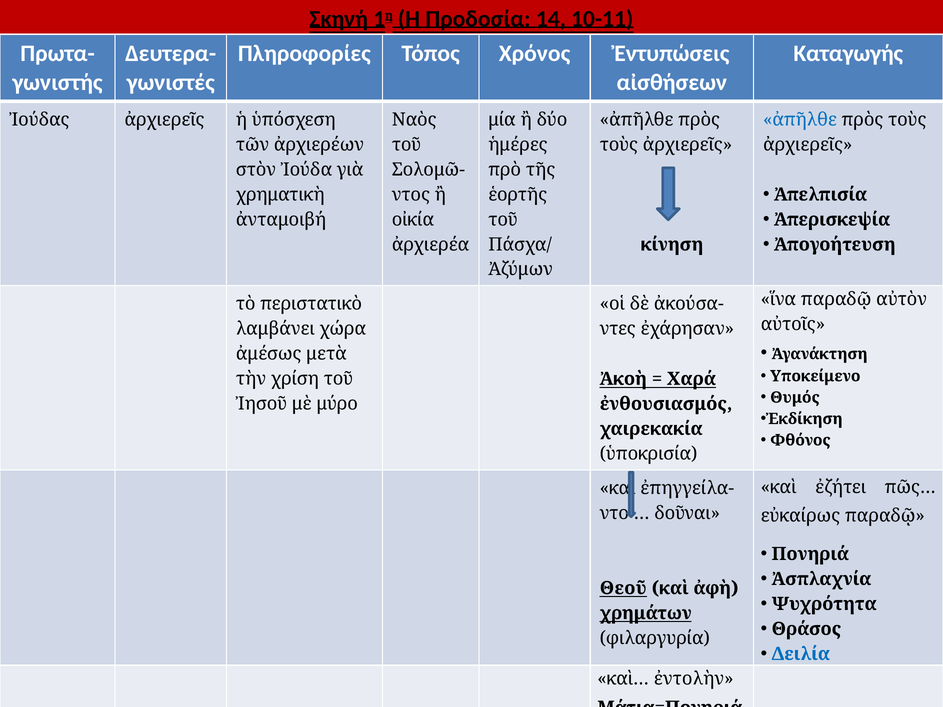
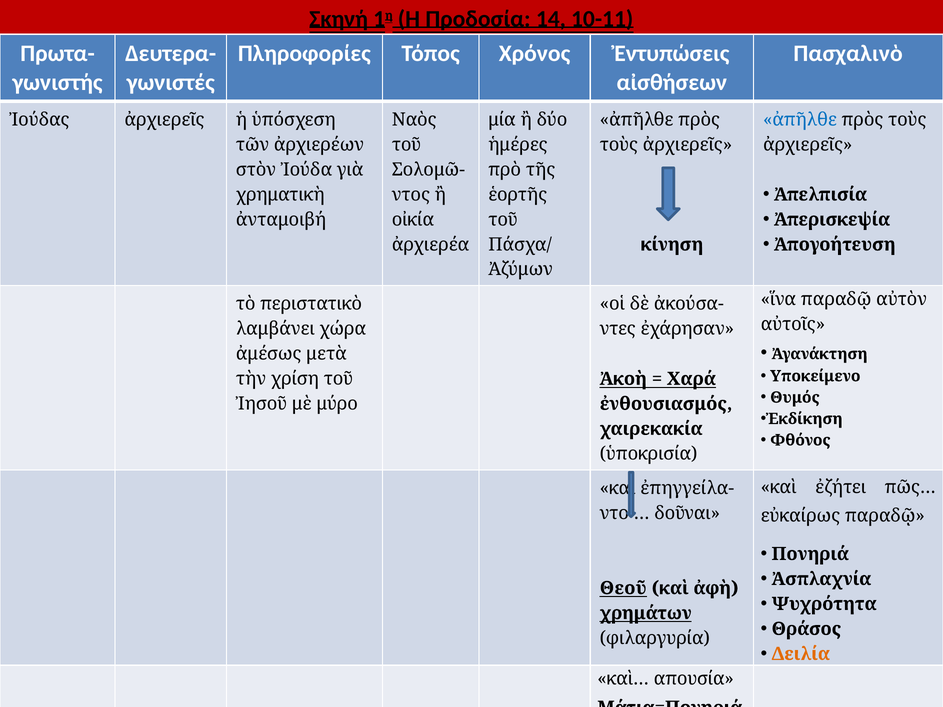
Καταγωγής: Καταγωγής -> Πασχαλινὸ
Δειλία colour: blue -> orange
ἐντολὴν: ἐντολὴν -> απουσία
